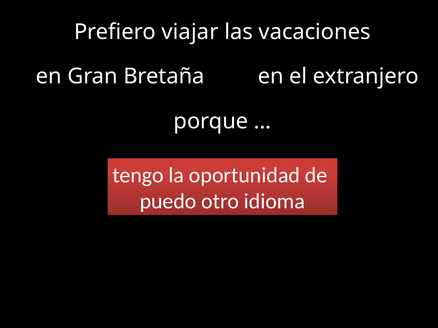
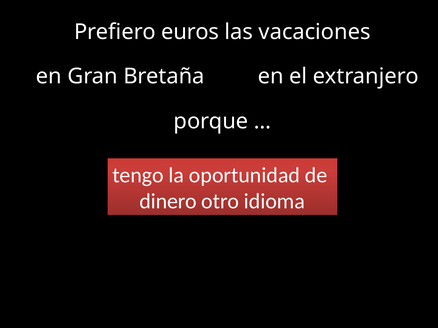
viajar: viajar -> euros
puedo: puedo -> dinero
